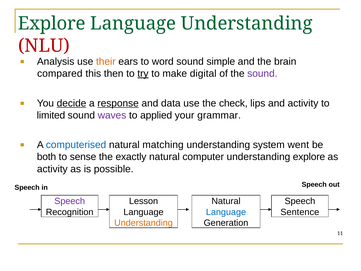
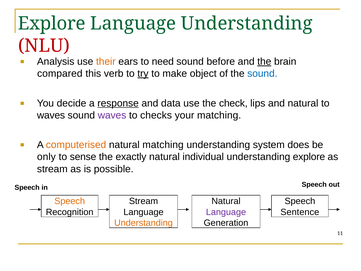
word: word -> need
simple: simple -> before
the at (264, 61) underline: none -> present
then: then -> verb
digital: digital -> object
sound at (262, 74) colour: purple -> blue
decide underline: present -> none
and activity: activity -> natural
limited at (51, 115): limited -> waves
applied: applied -> checks
your grammar: grammar -> matching
computerised colour: blue -> orange
went: went -> does
both: both -> only
computer: computer -> individual
activity at (52, 169): activity -> stream
Speech at (70, 201) colour: purple -> orange
Lesson at (144, 201): Lesson -> Stream
Language at (226, 212) colour: blue -> purple
